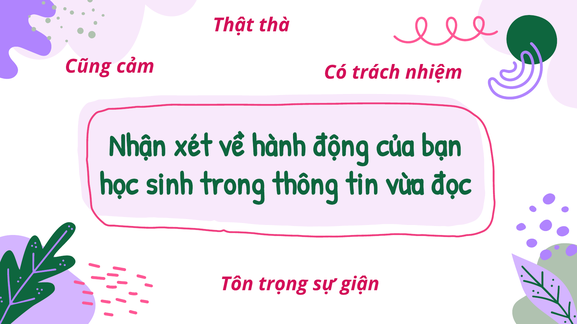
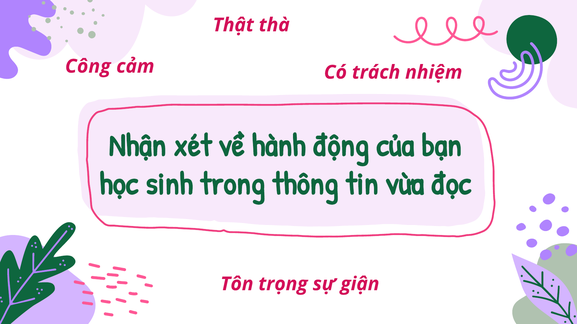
Cũng: Cũng -> Công
